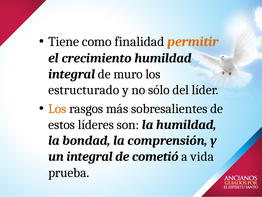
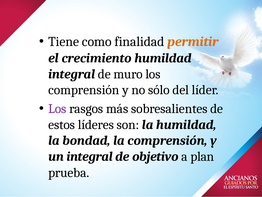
estructurado at (84, 90): estructurado -> comprensión
Los at (57, 108) colour: orange -> purple
cometió: cometió -> objetivo
vida: vida -> plan
